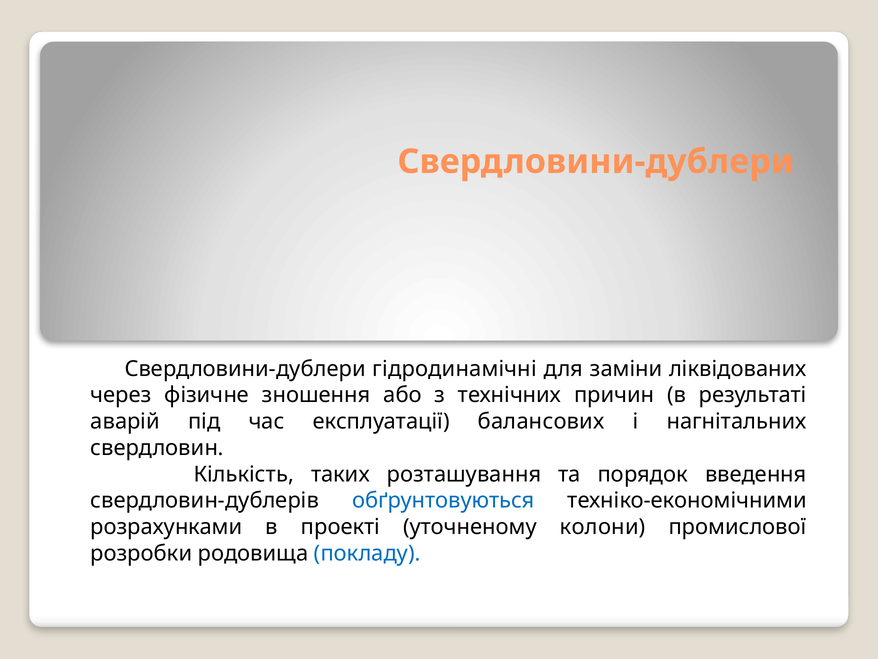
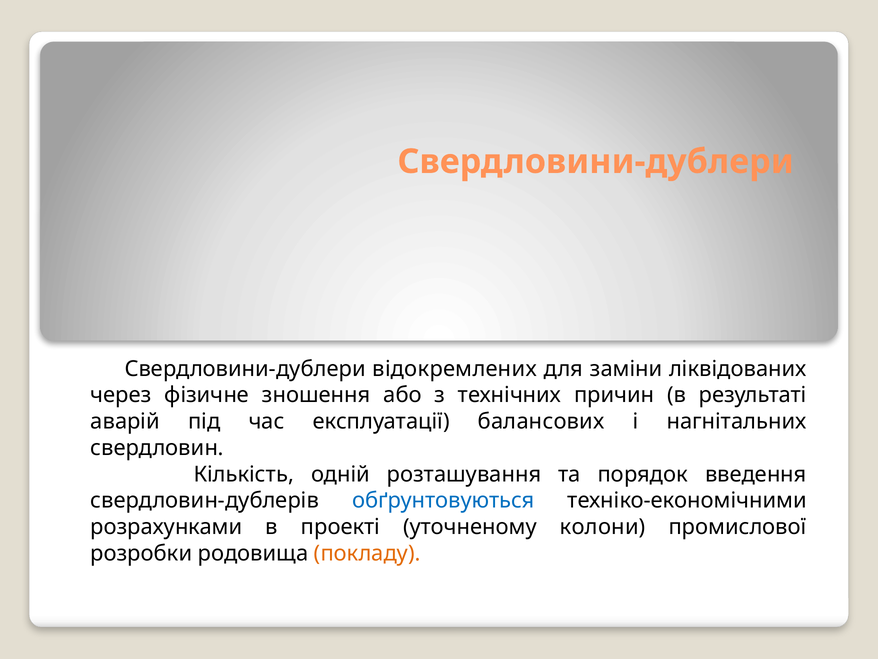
гідродинамічні: гідродинамічні -> відокремлених
таких: таких -> одній
покладу colour: blue -> orange
